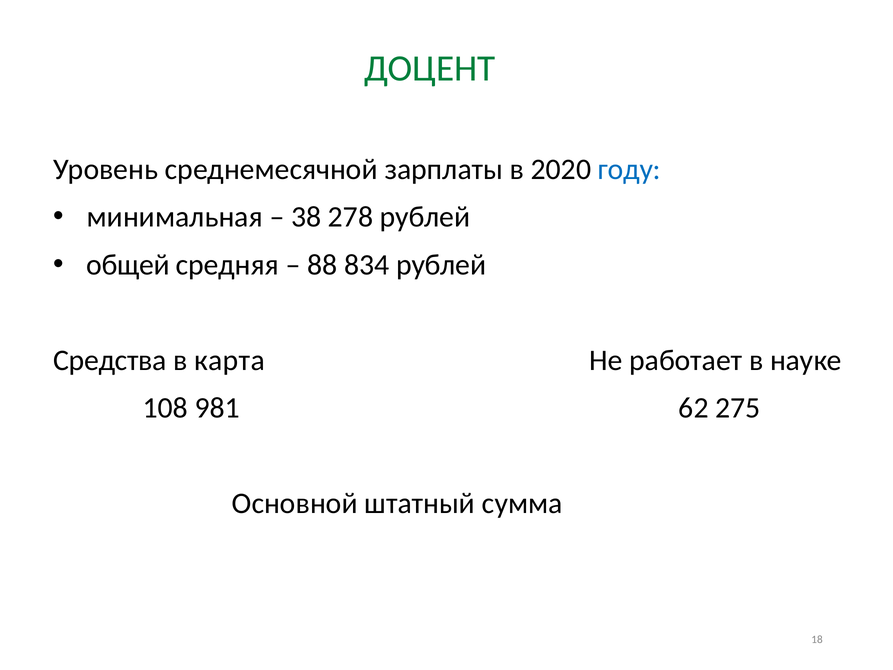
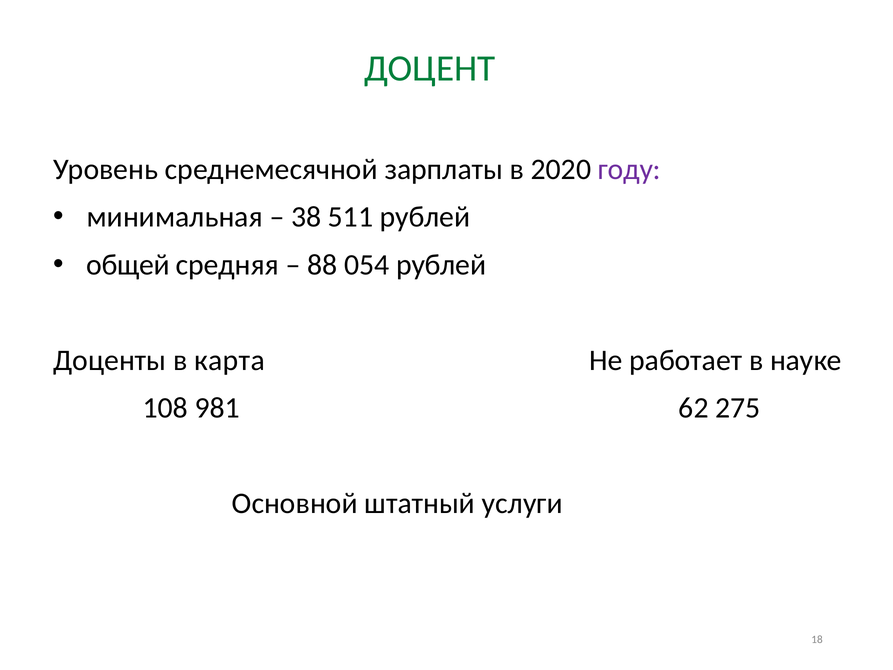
году colour: blue -> purple
278: 278 -> 511
834: 834 -> 054
Средства: Средства -> Доценты
сумма: сумма -> услуги
